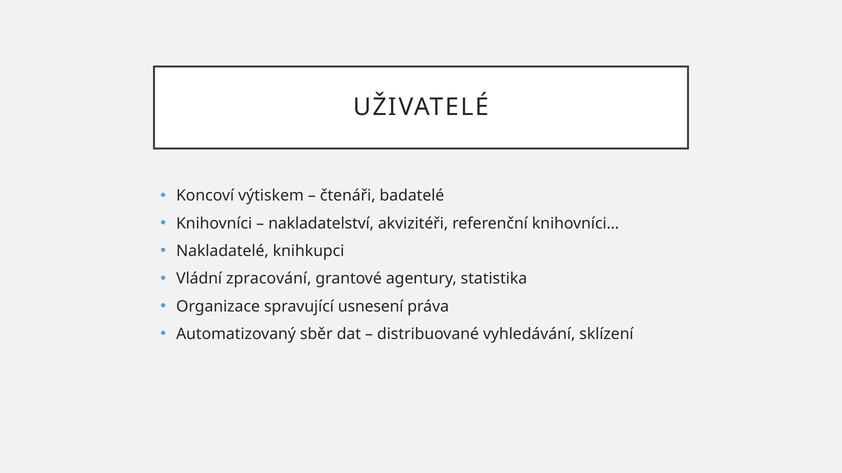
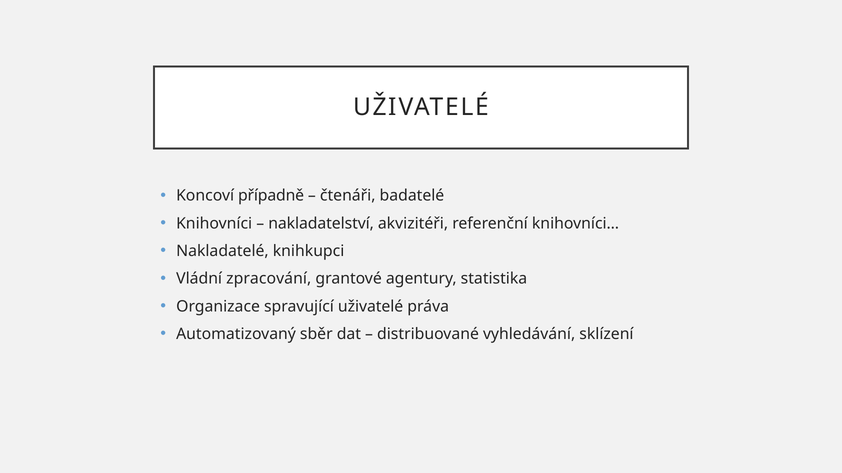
výtiskem: výtiskem -> případně
spravující usnesení: usnesení -> uživatelé
